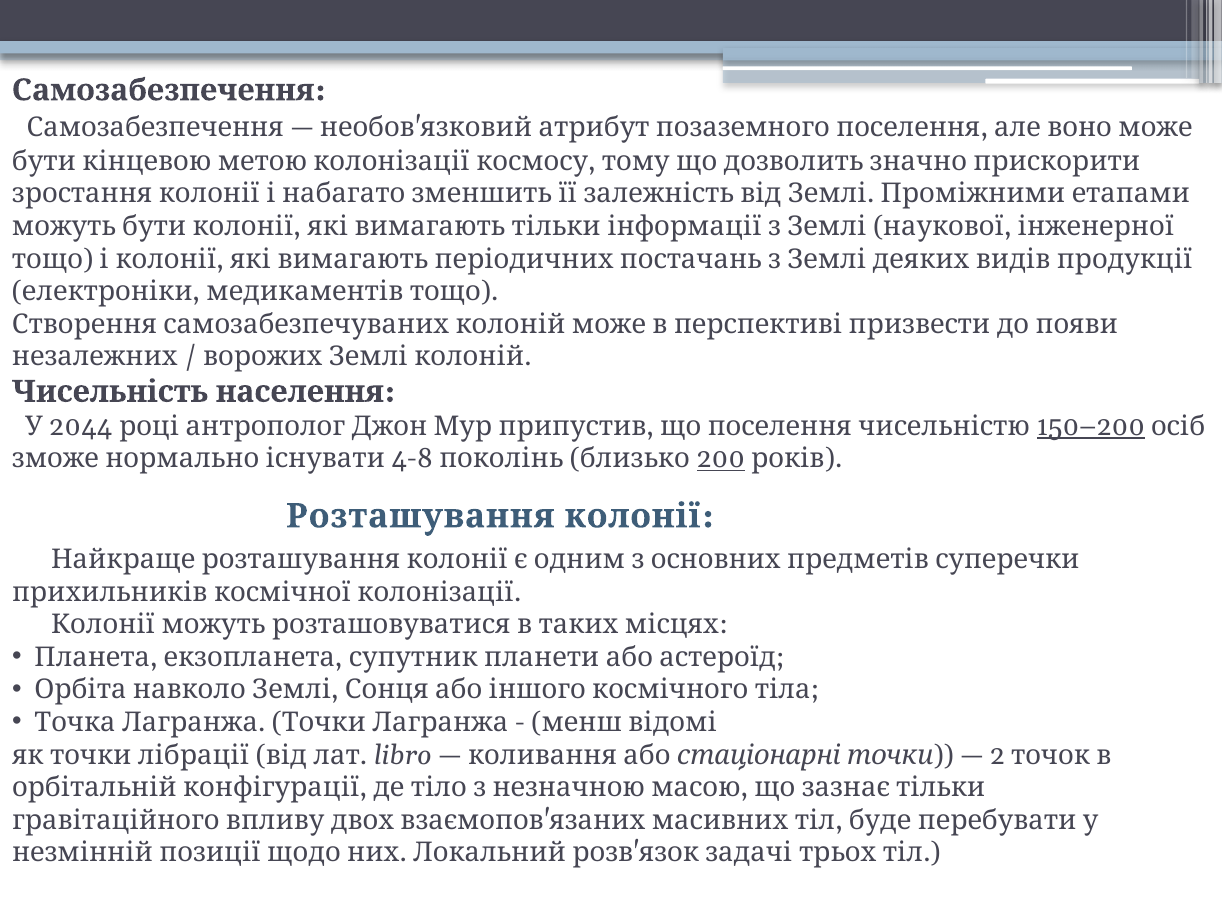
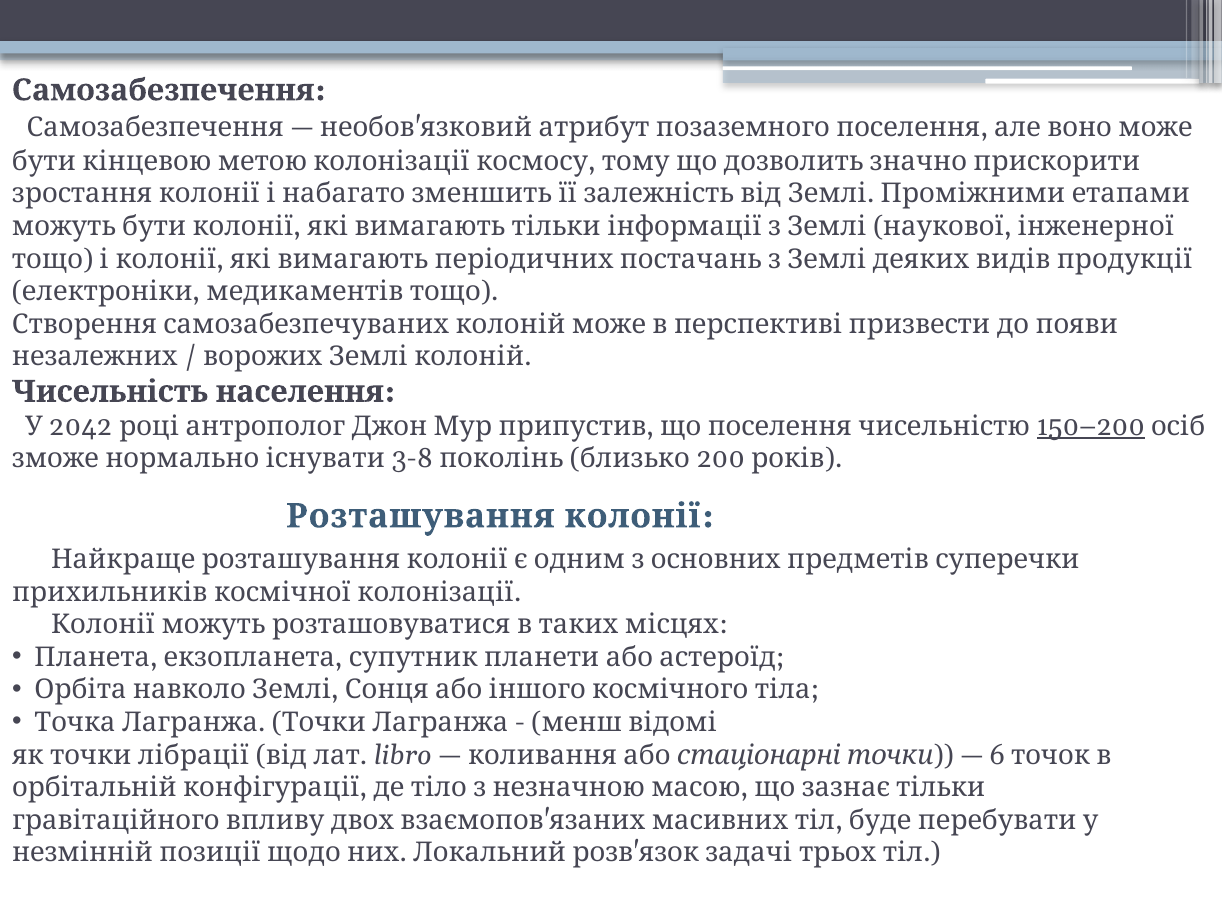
2044: 2044 -> 2042
4-8: 4-8 -> 3-8
200 underline: present -> none
2: 2 -> 6
